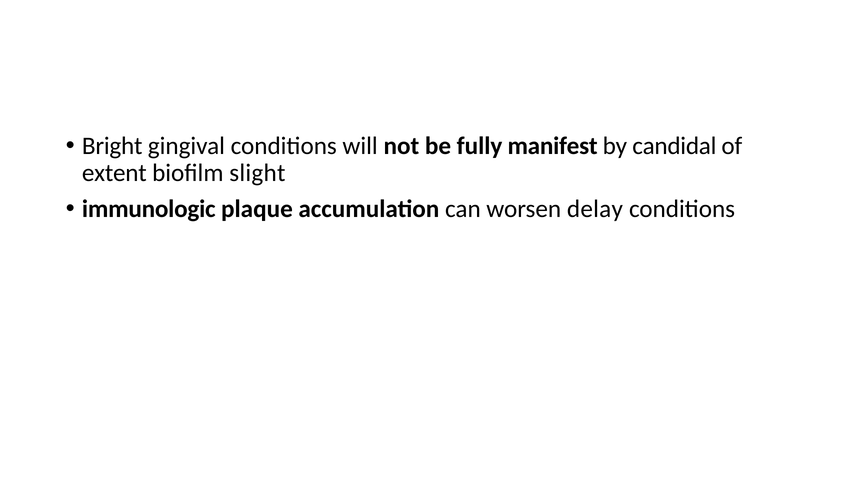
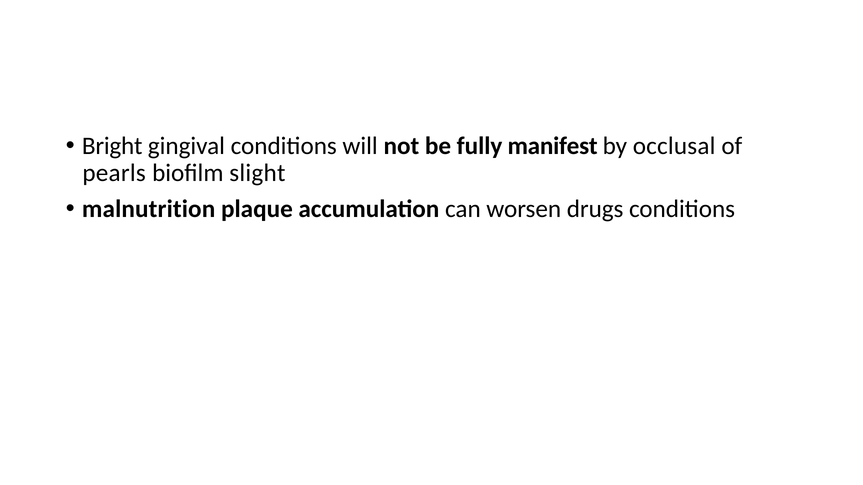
candidal: candidal -> occlusal
extent: extent -> pearls
immunologic: immunologic -> malnutrition
delay: delay -> drugs
